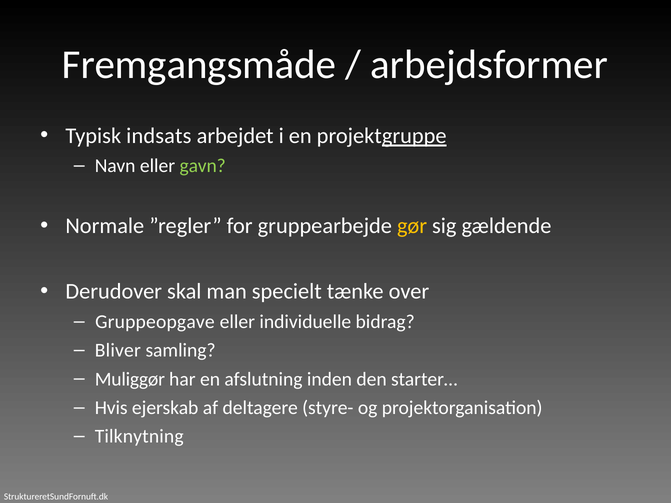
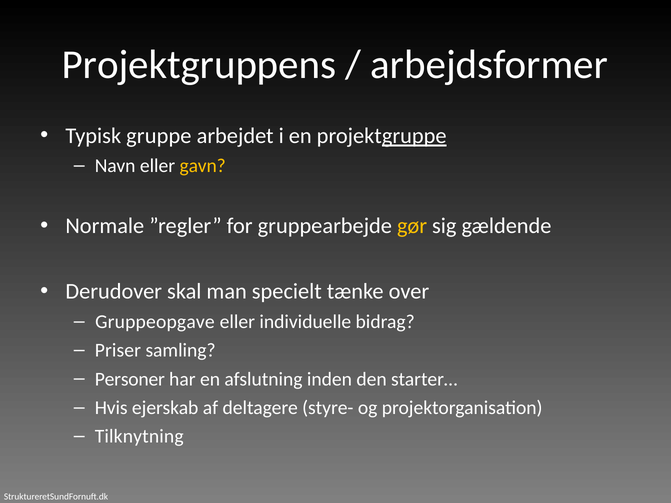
Fremgangsmåde: Fremgangsmåde -> Projektgruppens
indsats: indsats -> gruppe
gavn colour: light green -> yellow
Bliver: Bliver -> Priser
Muliggør: Muliggør -> Personer
